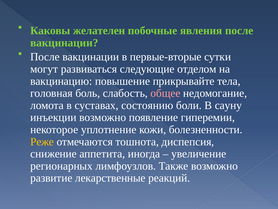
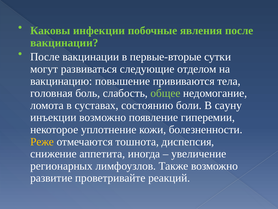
желателен: желателен -> инфекции
прикрывайте: прикрывайте -> прививаются
общее colour: pink -> light green
лекарственные: лекарственные -> проветривайте
